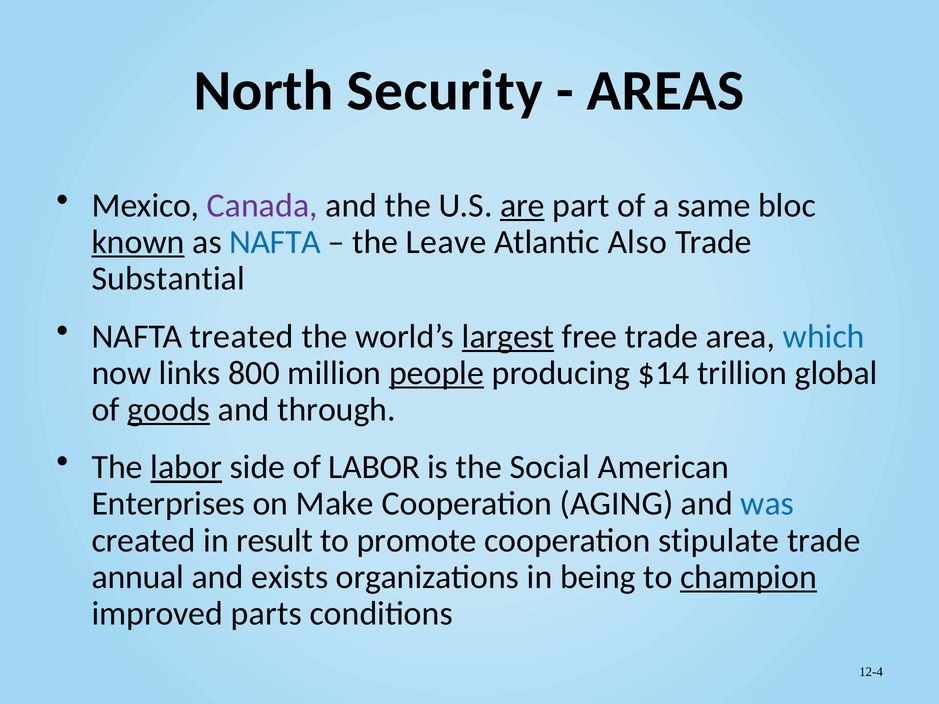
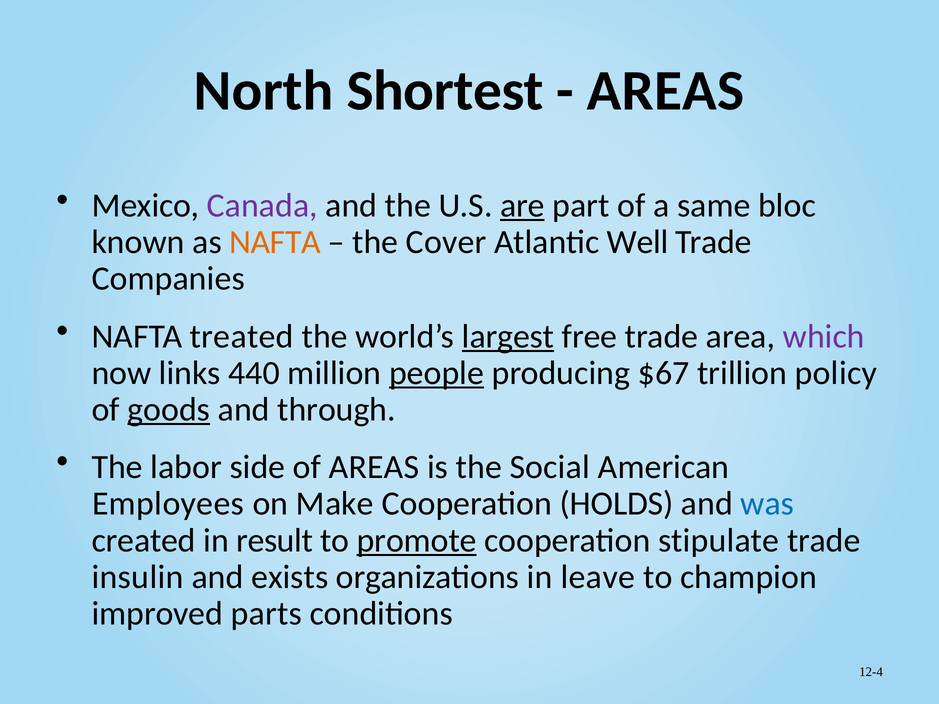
Security: Security -> Shortest
known underline: present -> none
NAFTA at (275, 242) colour: blue -> orange
Leave: Leave -> Cover
Also: Also -> Well
Substantial: Substantial -> Companies
which colour: blue -> purple
800: 800 -> 440
$14: $14 -> $67
global: global -> policy
labor at (186, 467) underline: present -> none
of LABOR: LABOR -> AREAS
Enterprises: Enterprises -> Employees
AGING: AGING -> HOLDS
promote underline: none -> present
annual: annual -> insulin
being: being -> leave
champion underline: present -> none
